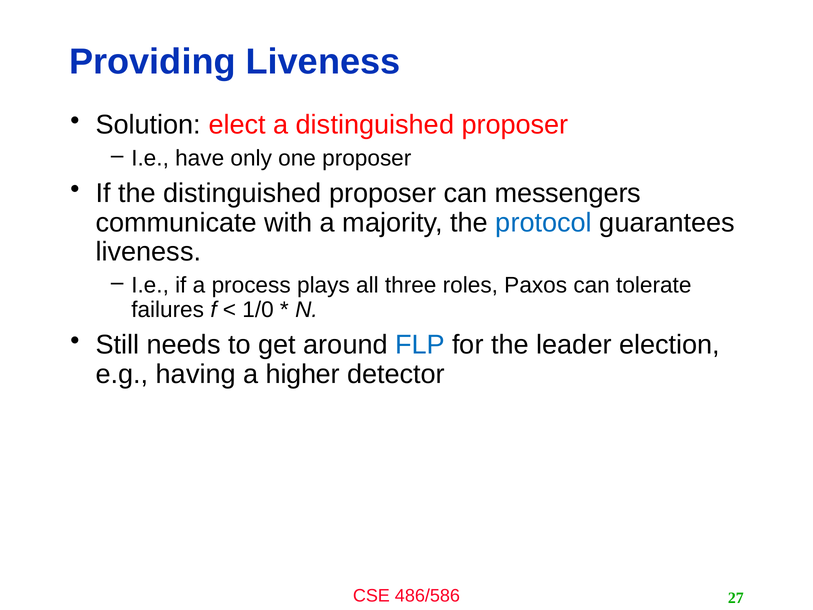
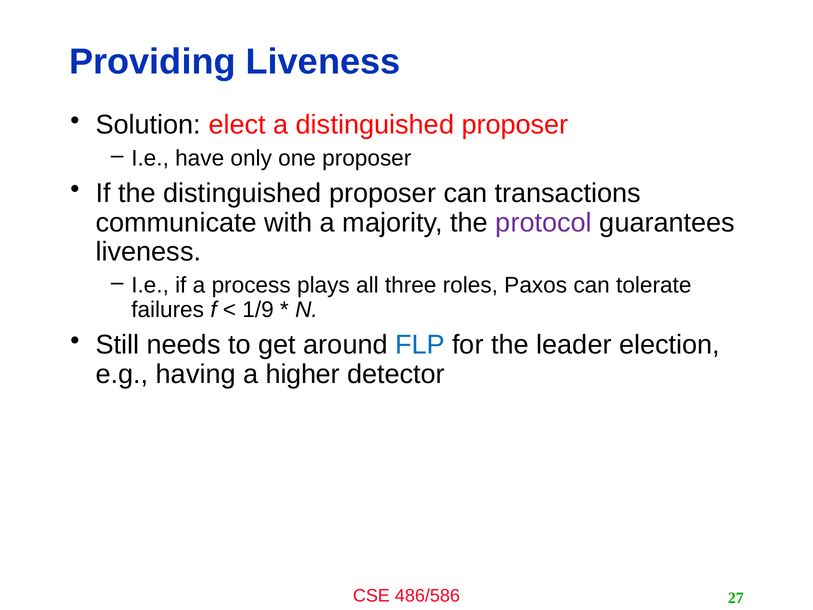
messengers: messengers -> transactions
protocol colour: blue -> purple
1/0: 1/0 -> 1/9
